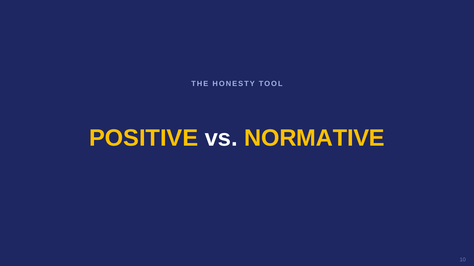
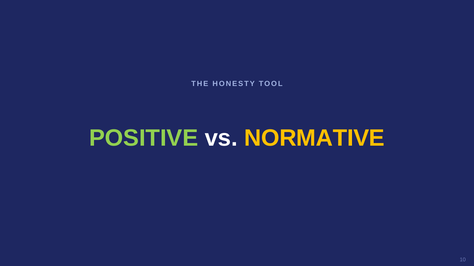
POSITIVE colour: yellow -> light green
